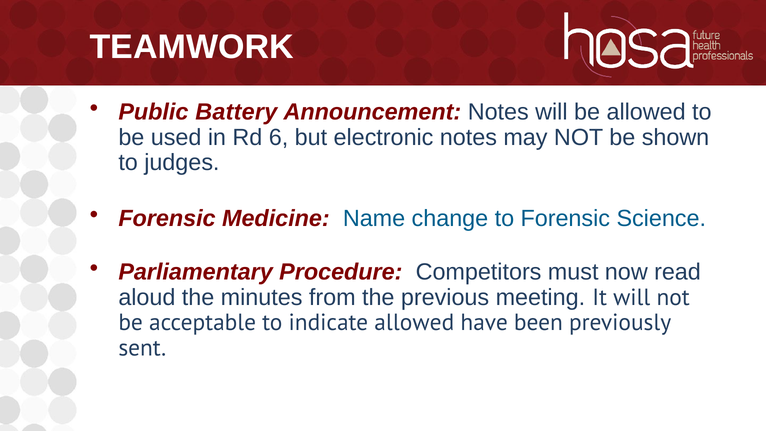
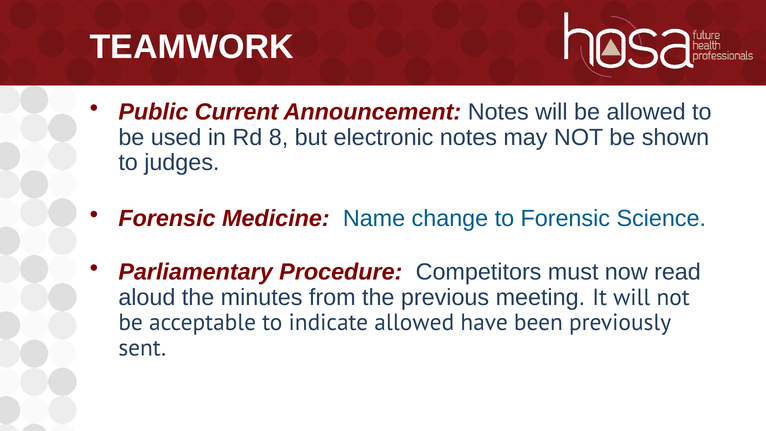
Battery: Battery -> Current
6: 6 -> 8
